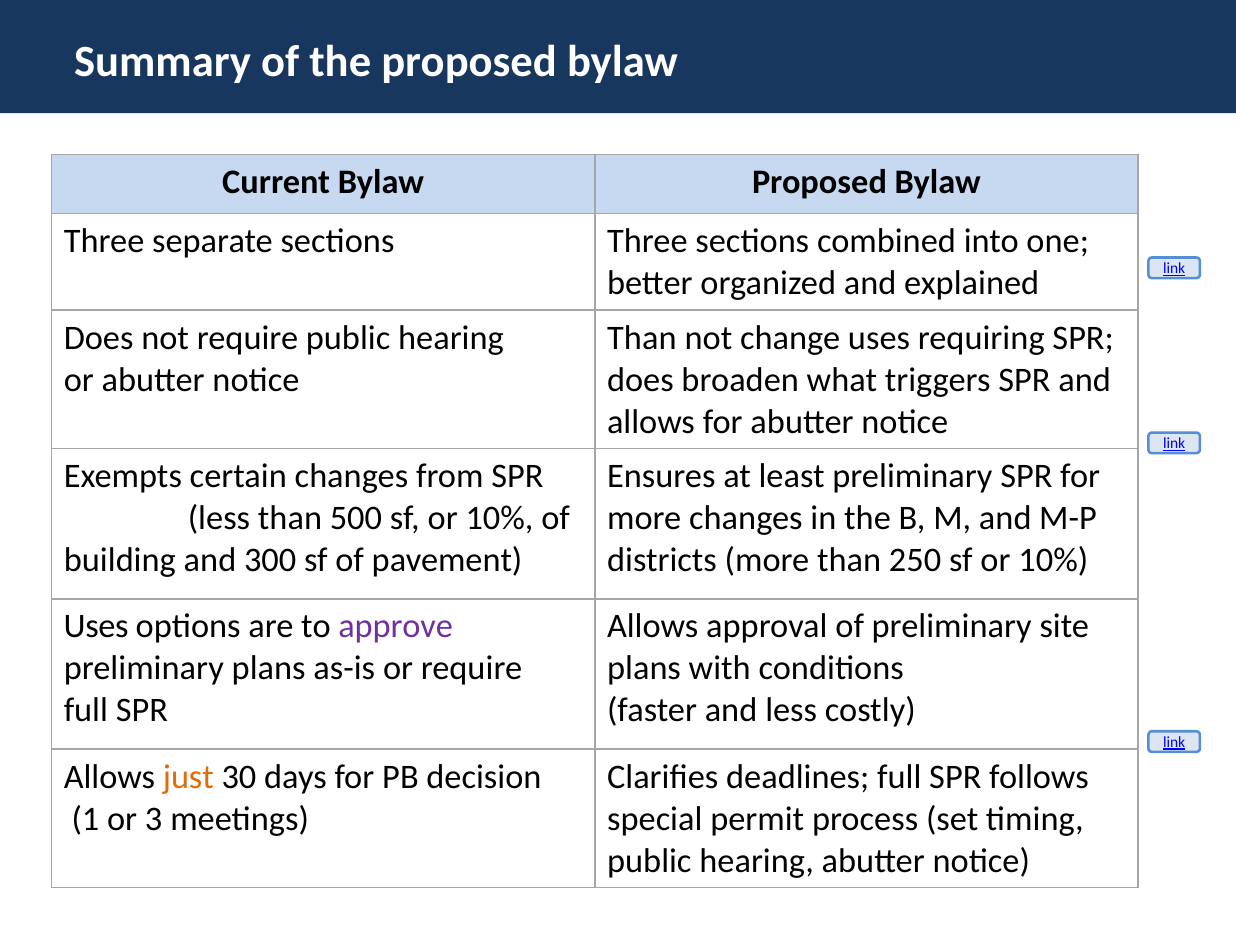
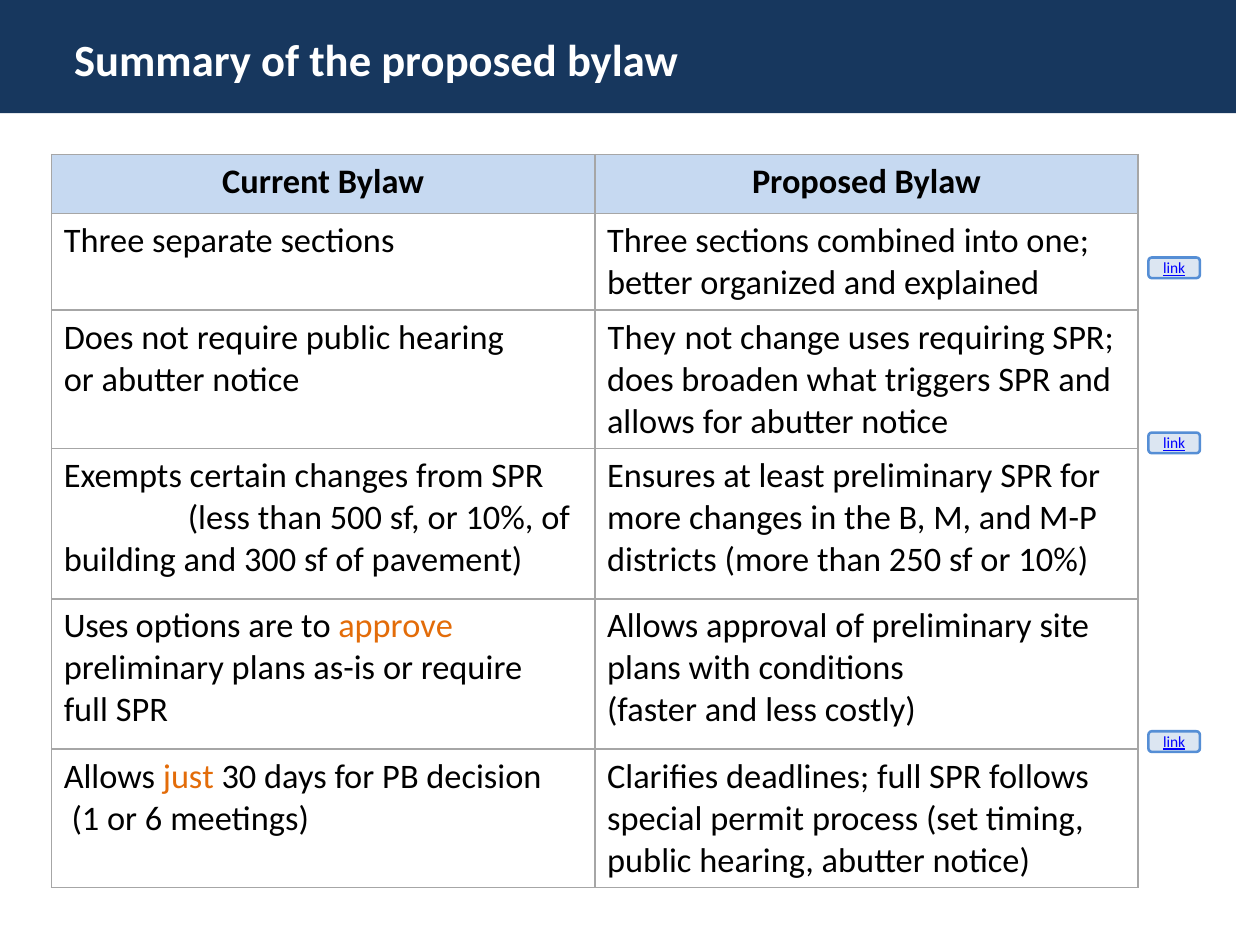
Than at (642, 338): Than -> They
approve colour: purple -> orange
3: 3 -> 6
